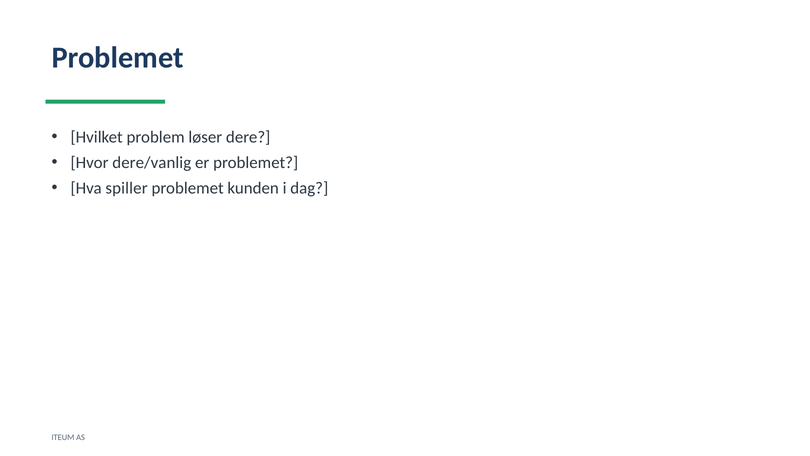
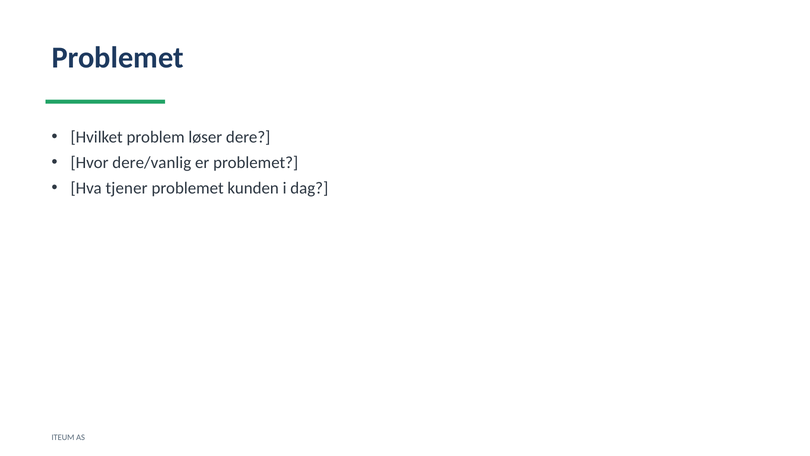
spiller: spiller -> tjener
